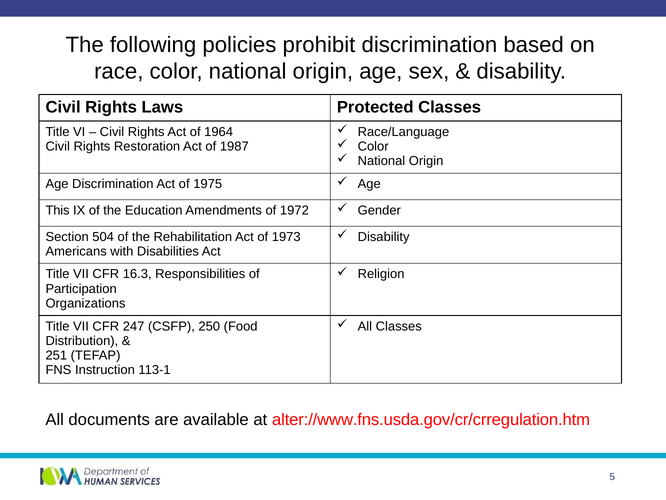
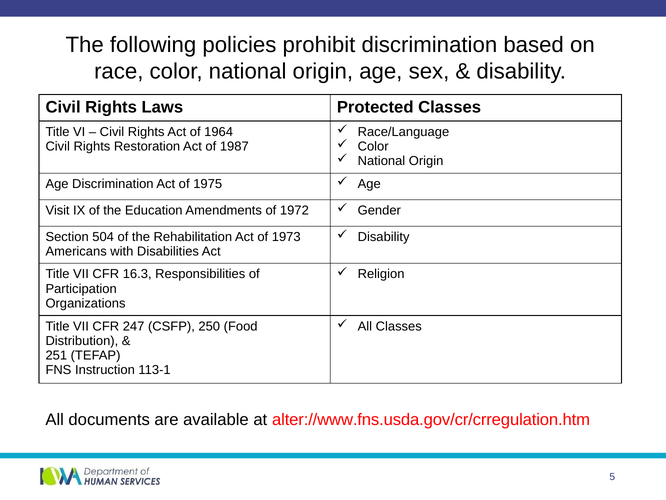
This: This -> Visit
